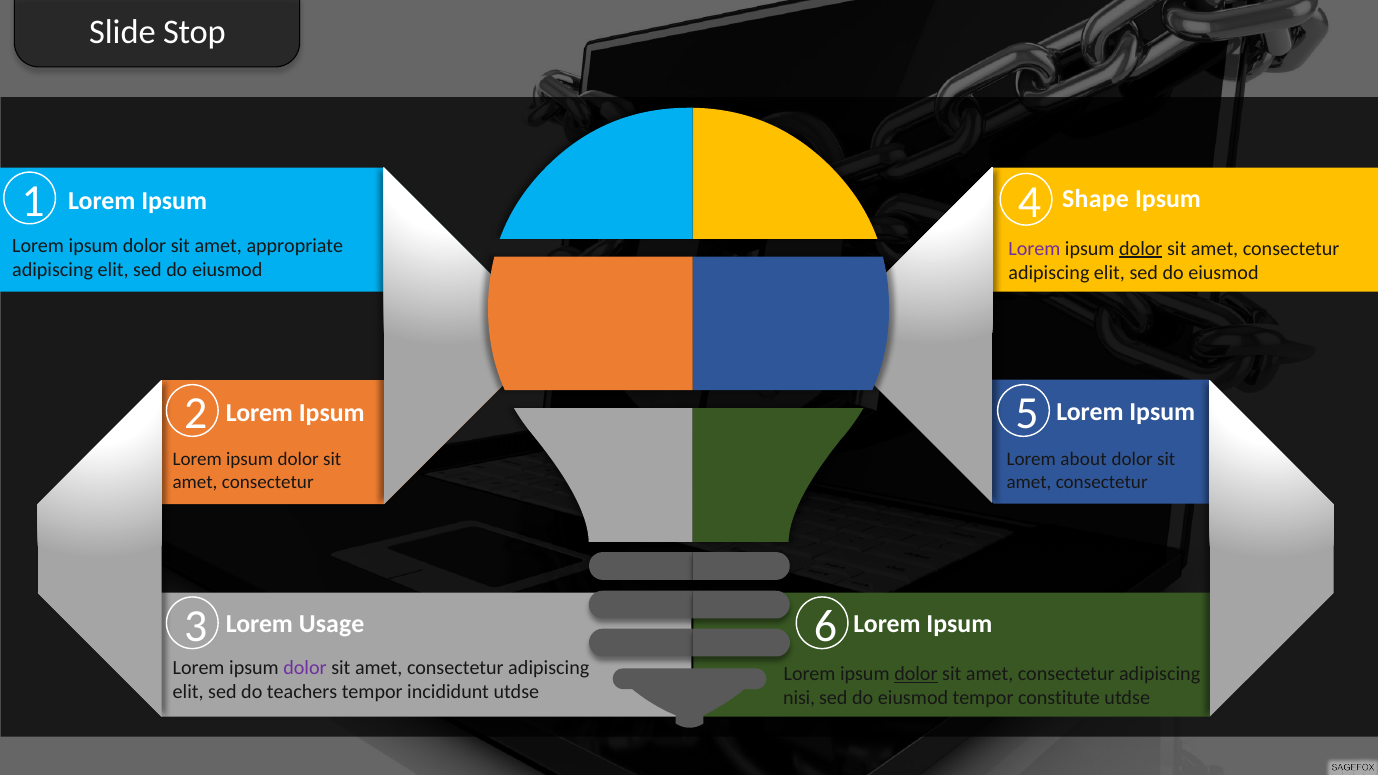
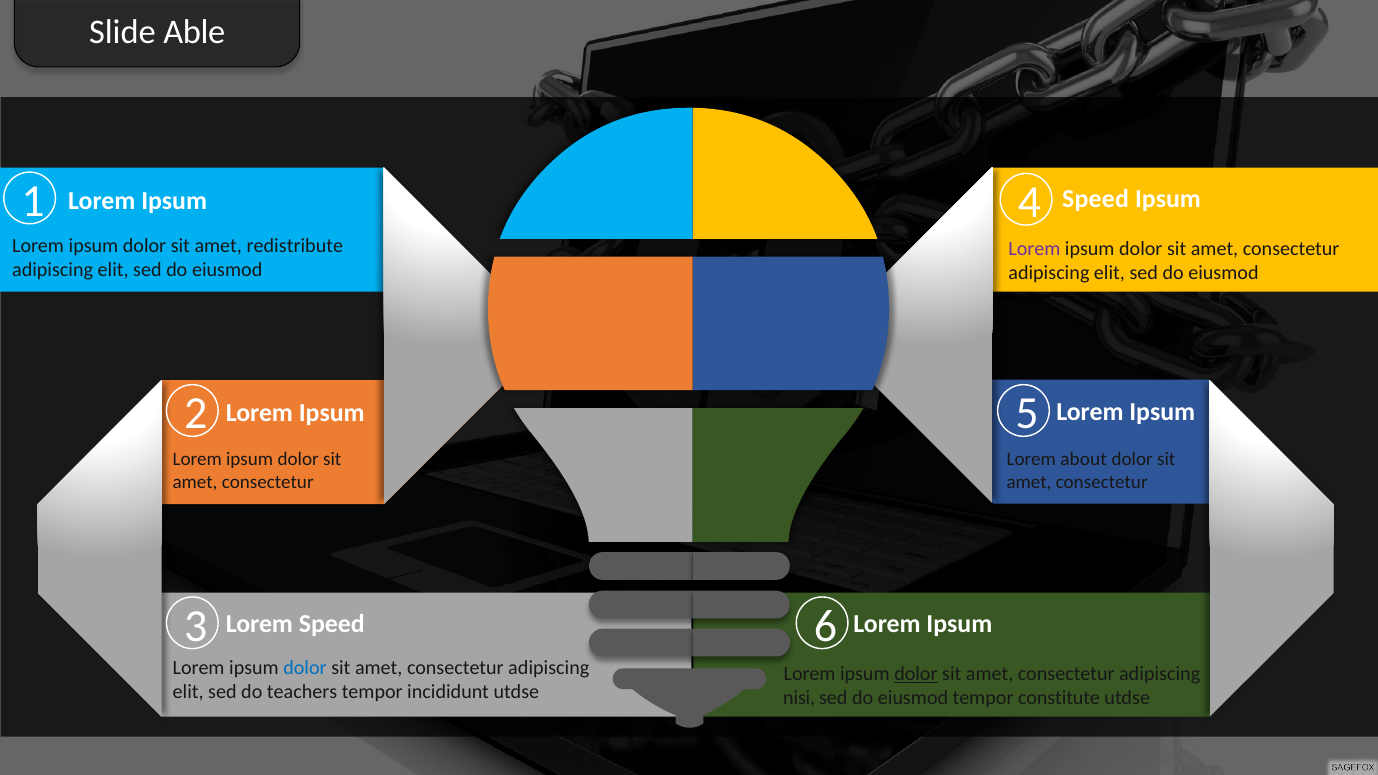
Stop: Stop -> Able
4 Shape: Shape -> Speed
appropriate: appropriate -> redistribute
dolor at (1141, 248) underline: present -> none
Lorem Usage: Usage -> Speed
dolor at (305, 668) colour: purple -> blue
